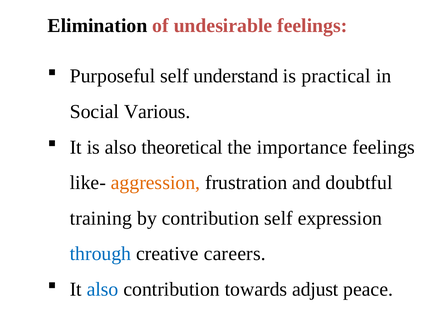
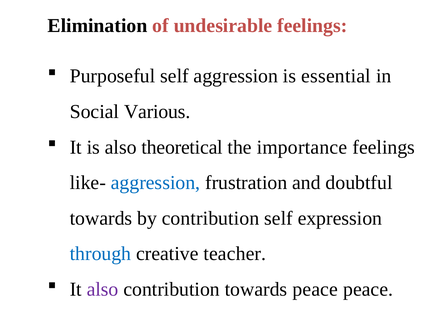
self understand: understand -> aggression
practical: practical -> essential
aggression at (156, 183) colour: orange -> blue
training at (101, 218): training -> towards
careers: careers -> teacher
also at (103, 289) colour: blue -> purple
towards adjust: adjust -> peace
